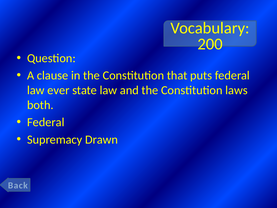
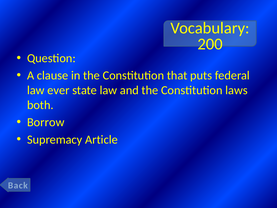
Federal at (46, 122): Federal -> Borrow
Drawn: Drawn -> Article
